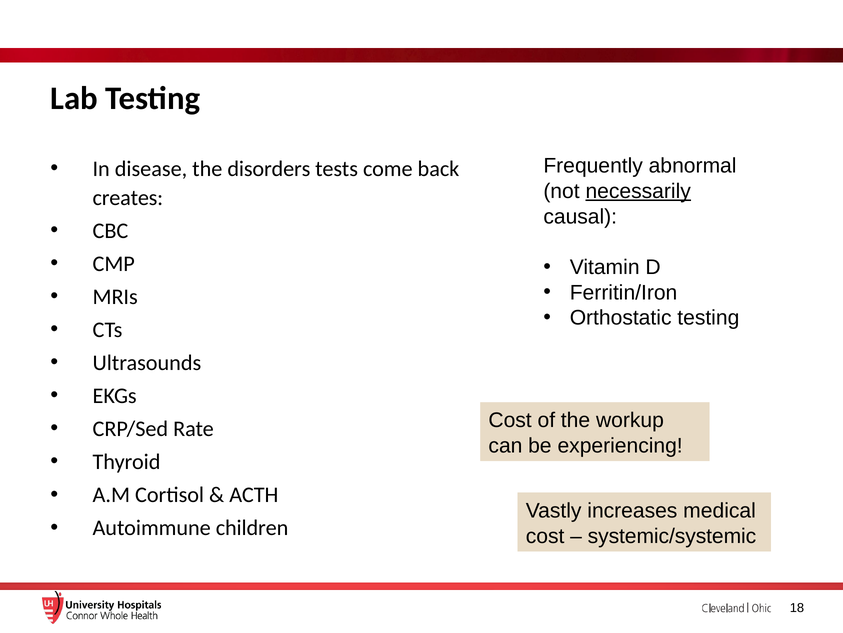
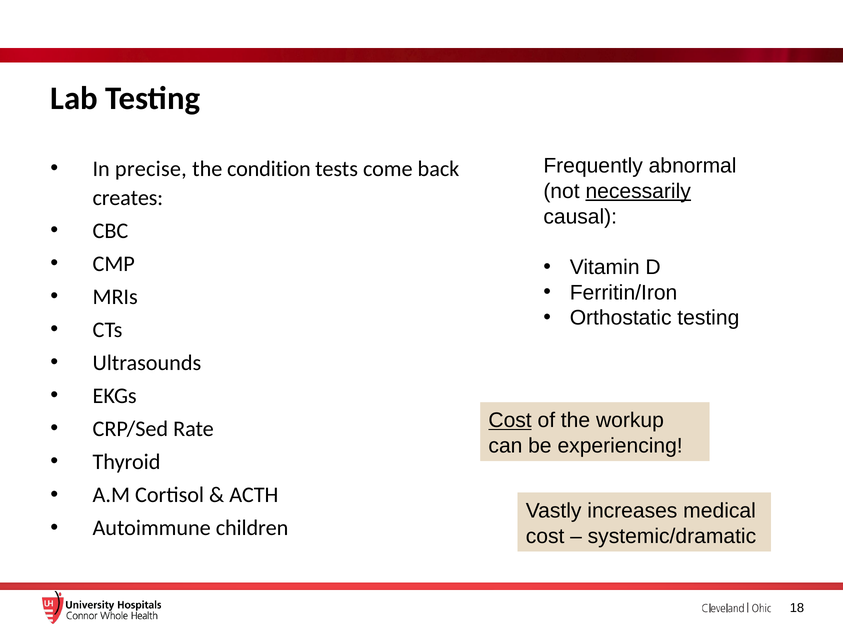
disease: disease -> precise
disorders: disorders -> condition
Cost at (510, 420) underline: none -> present
systemic/systemic: systemic/systemic -> systemic/dramatic
